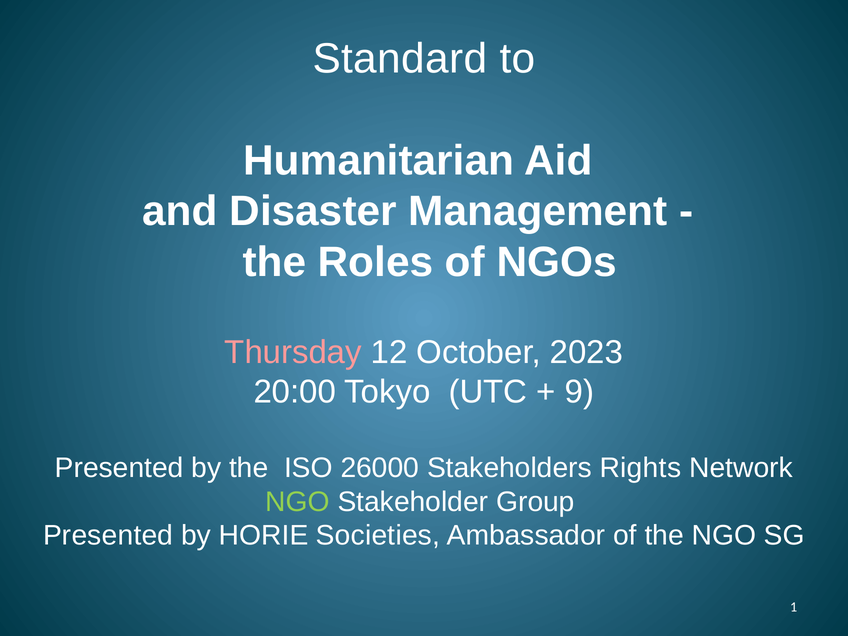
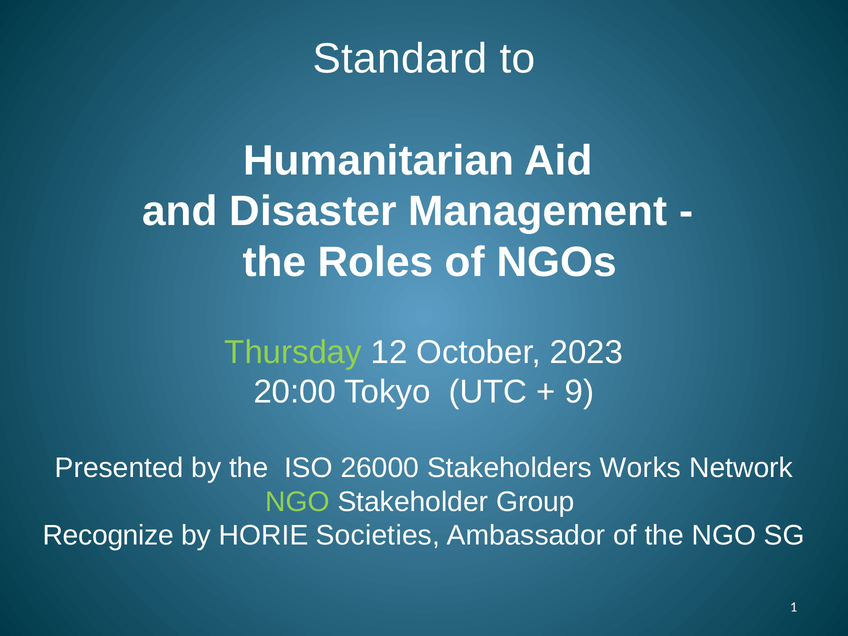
Thursday colour: pink -> light green
Rights: Rights -> Works
Presented at (108, 536): Presented -> Recognize
